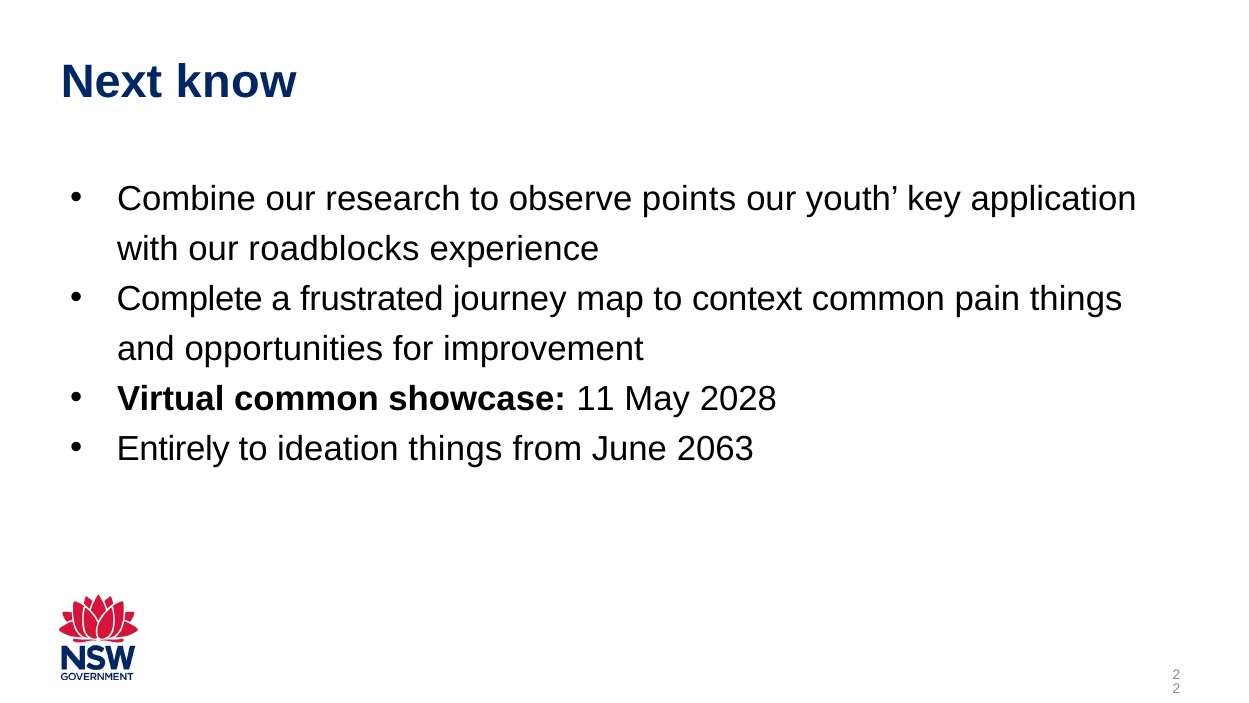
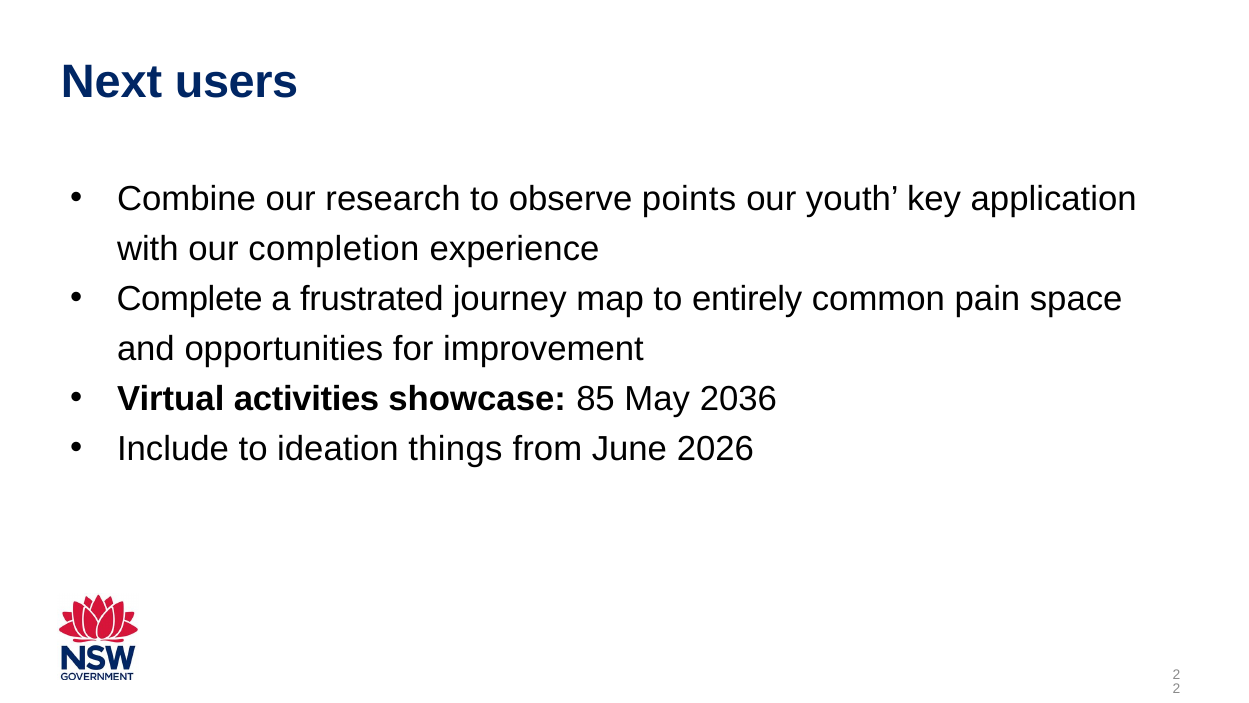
know: know -> users
roadblocks: roadblocks -> completion
context: context -> entirely
pain things: things -> space
Virtual common: common -> activities
11: 11 -> 85
2028: 2028 -> 2036
Entirely: Entirely -> Include
2063: 2063 -> 2026
